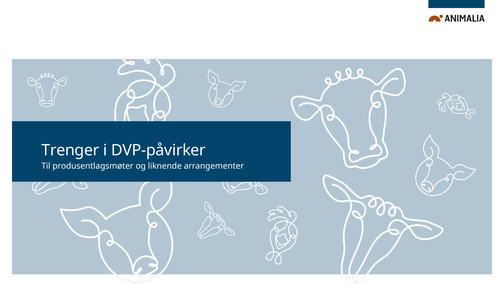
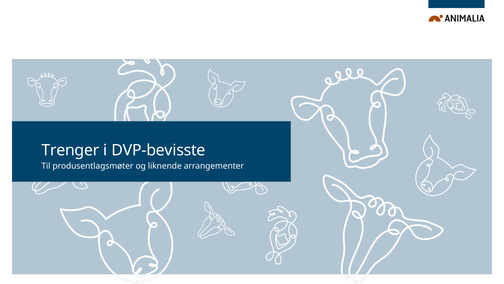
DVP-påvirker: DVP-påvirker -> DVP-bevisste
